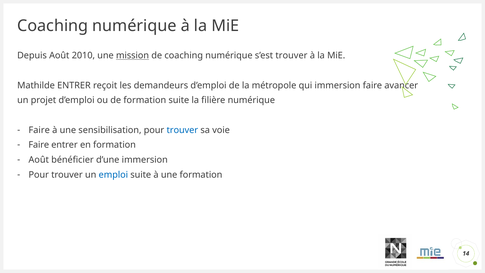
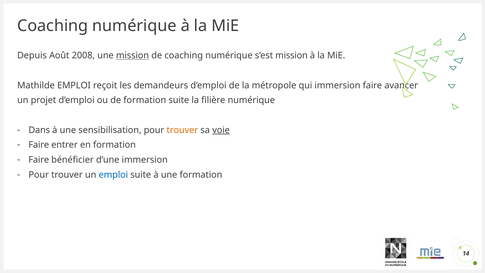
2010: 2010 -> 2008
s’est trouver: trouver -> mission
Mathilde ENTRER: ENTRER -> EMPLOI
Faire at (39, 130): Faire -> Dans
trouver at (182, 130) colour: blue -> orange
voie underline: none -> present
Août at (39, 160): Août -> Faire
